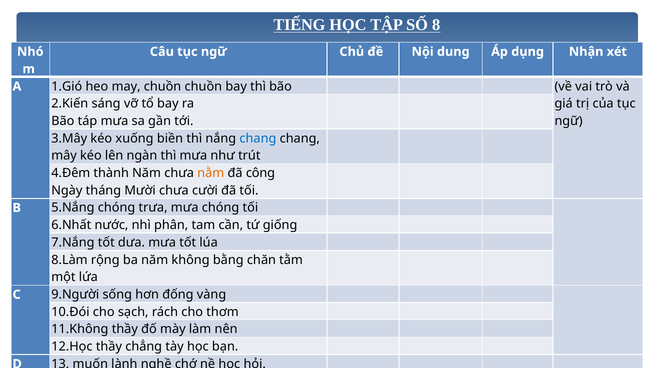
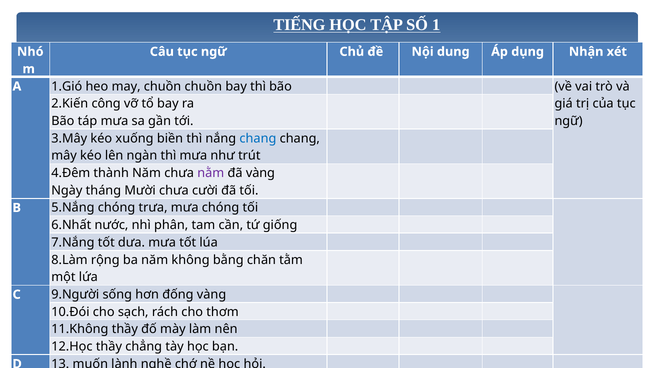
8: 8 -> 1
sáng: sáng -> công
nằm colour: orange -> purple
đã công: công -> vàng
